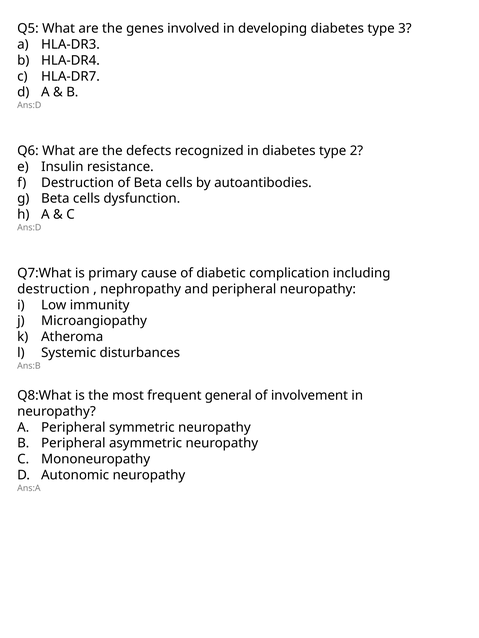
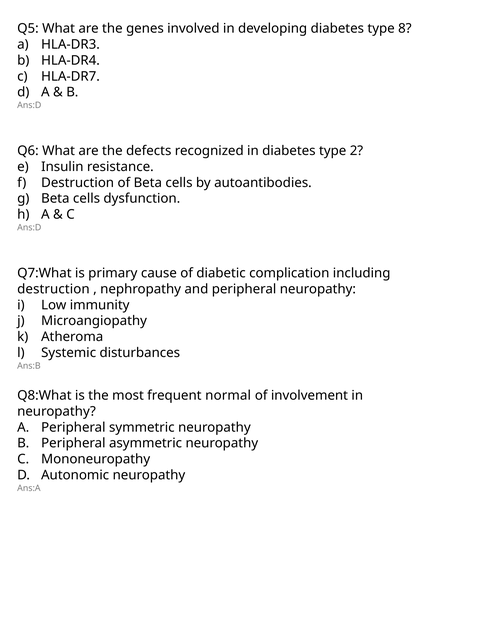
3: 3 -> 8
general: general -> normal
